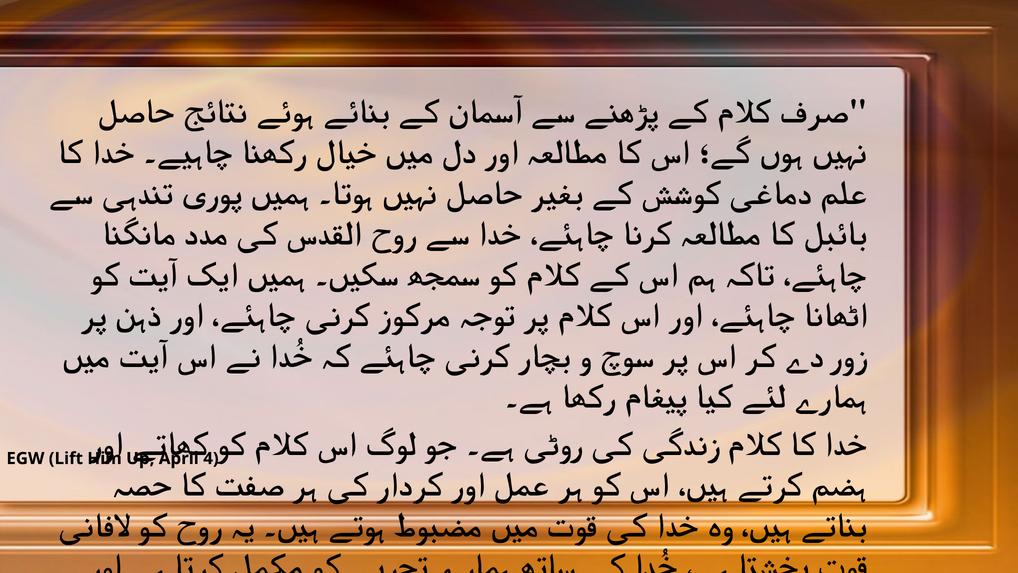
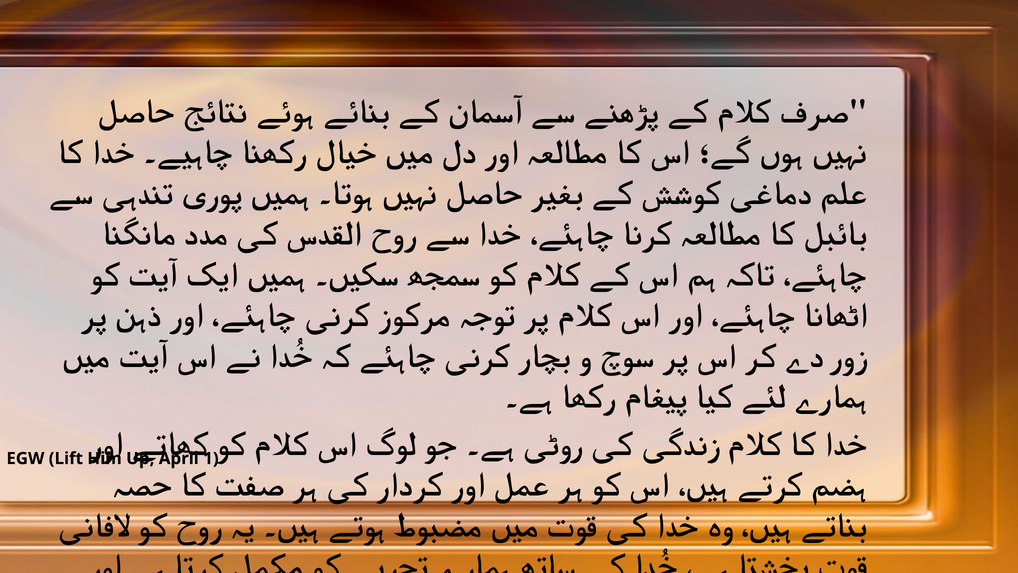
4: 4 -> 1
